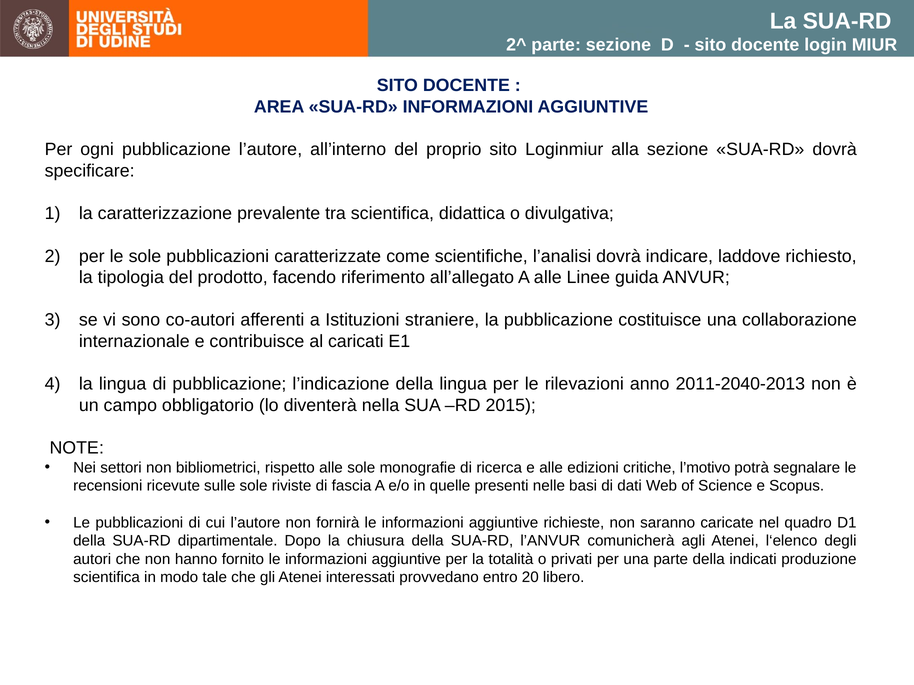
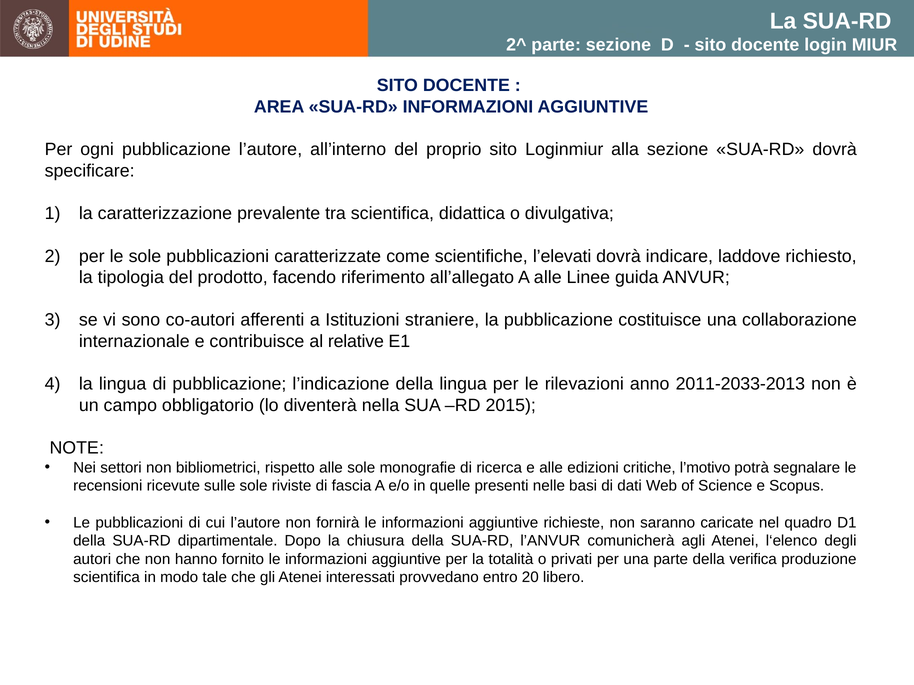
l’analisi: l’analisi -> l’elevati
caricati: caricati -> relative
2011-2040-2013: 2011-2040-2013 -> 2011-2033-2013
indicati: indicati -> verifica
